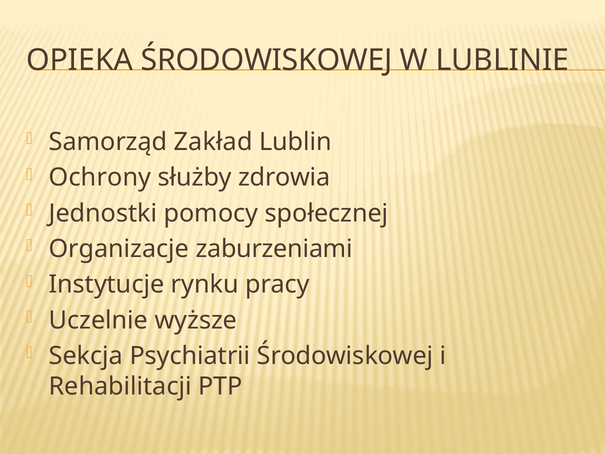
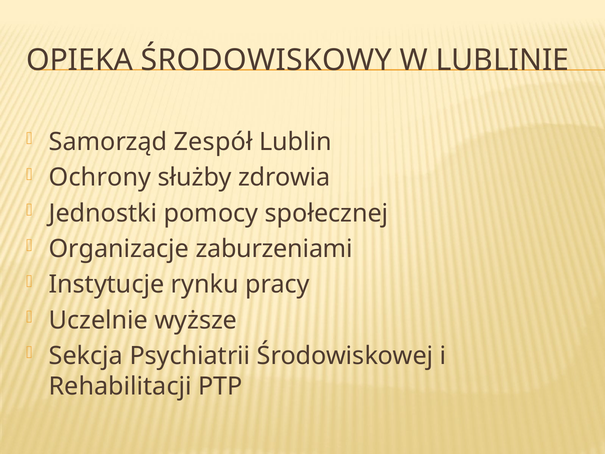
OPIEKA ŚRODOWISKOWEJ: ŚRODOWISKOWEJ -> ŚRODOWISKOWY
Zakład: Zakład -> Zespół
